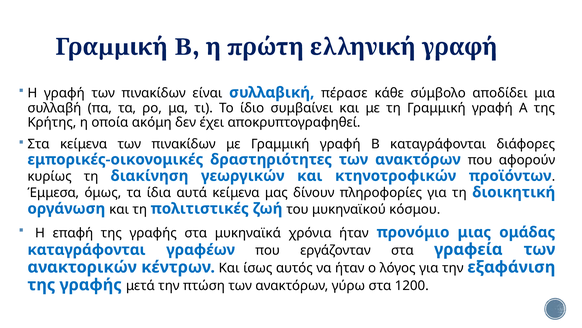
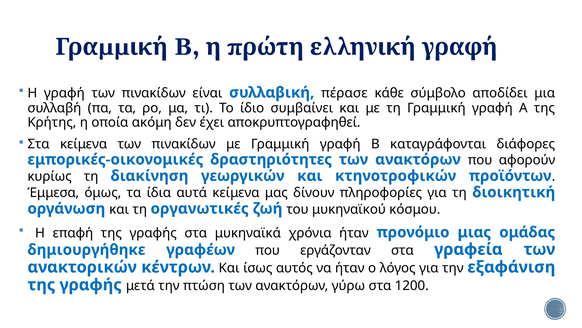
πολιτιστικές: πολιτιστικές -> οργανωτικές
καταγράφονται at (87, 249): καταγράφονται -> δημιουργήθηκε
